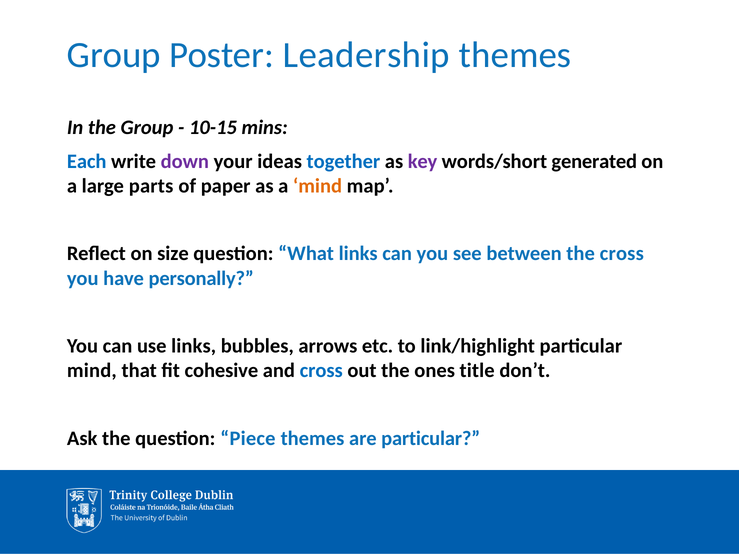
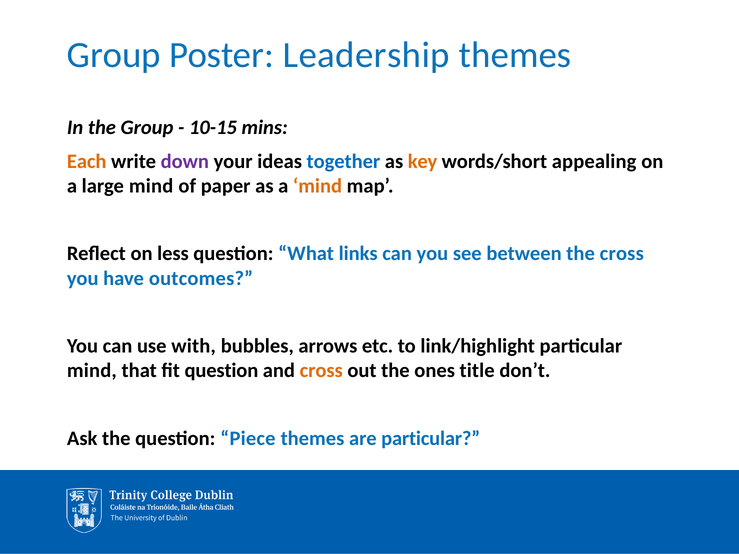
Each colour: blue -> orange
key colour: purple -> orange
generated: generated -> appealing
large parts: parts -> mind
size: size -> less
personally: personally -> outcomes
use links: links -> with
fit cohesive: cohesive -> question
cross at (321, 371) colour: blue -> orange
